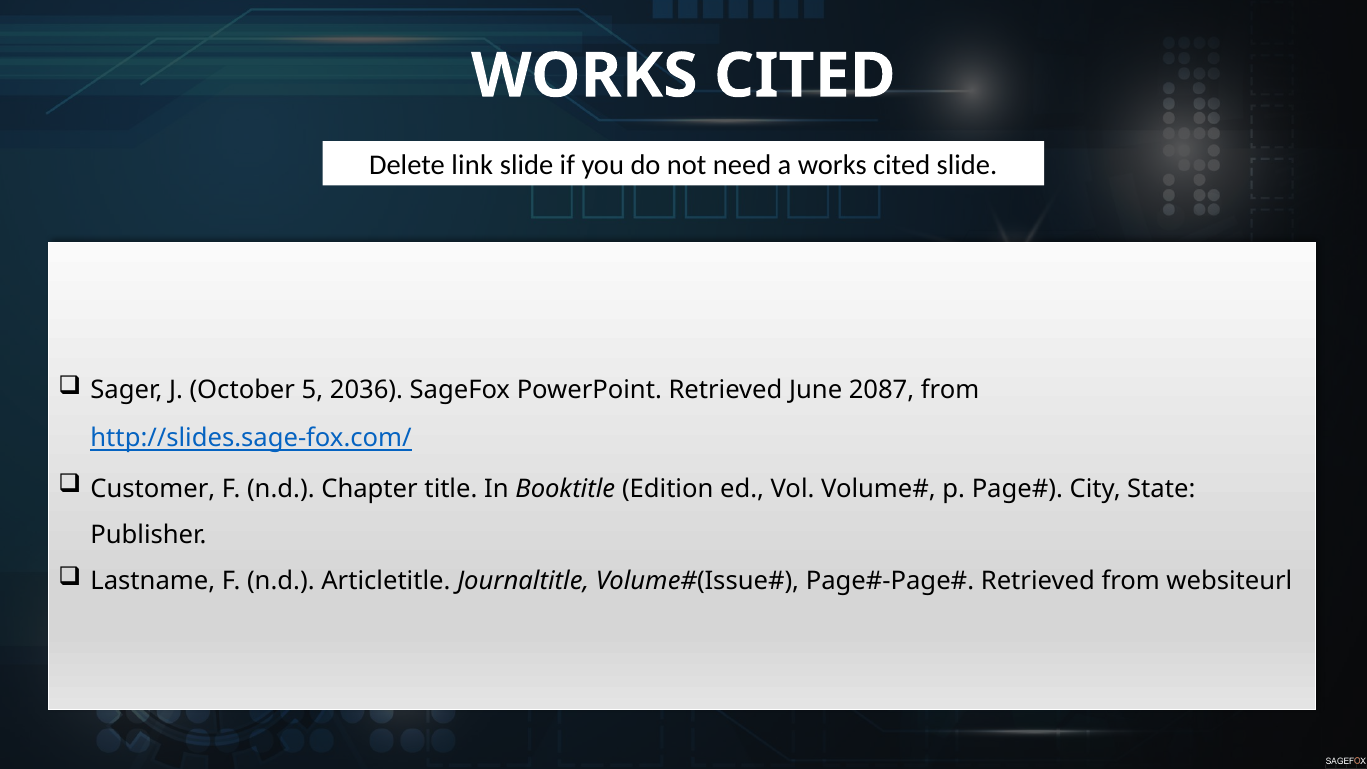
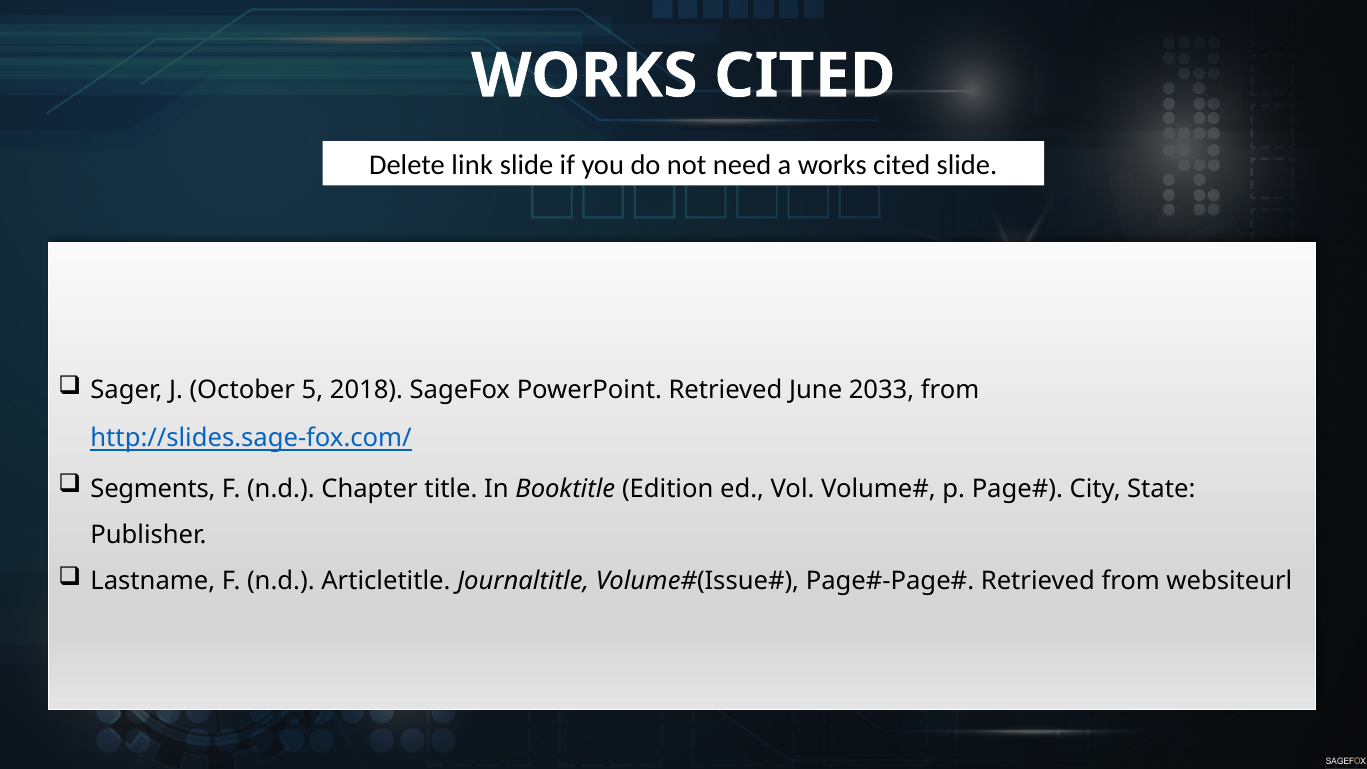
2036: 2036 -> 2018
2087: 2087 -> 2033
Customer: Customer -> Segments
